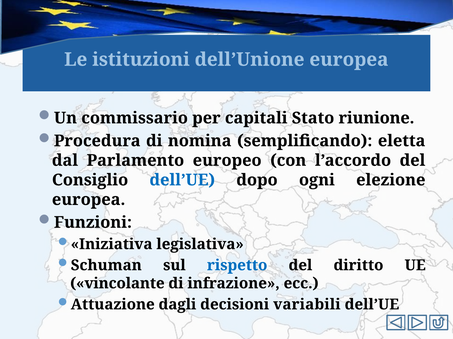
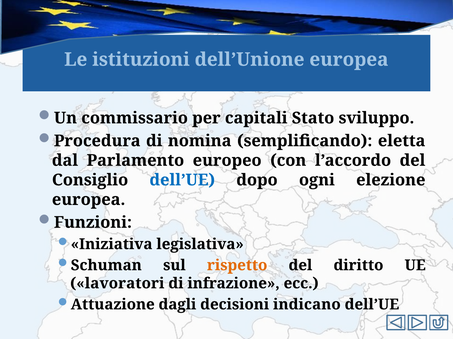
riunione: riunione -> sviluppo
rispetto colour: blue -> orange
vincolante: vincolante -> lavoratori
variabili: variabili -> indicano
